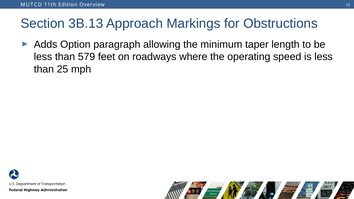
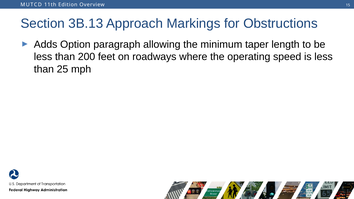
579: 579 -> 200
